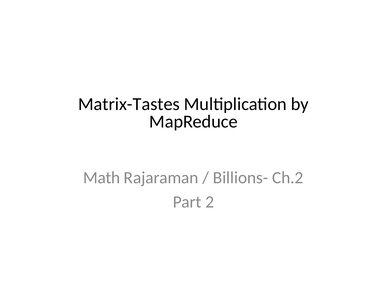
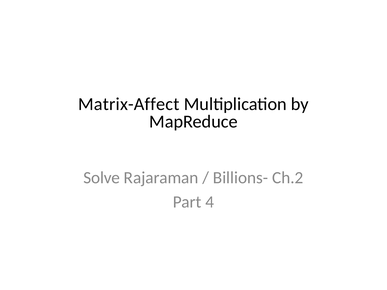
Matrix-Tastes: Matrix-Tastes -> Matrix-Affect
Math: Math -> Solve
2: 2 -> 4
